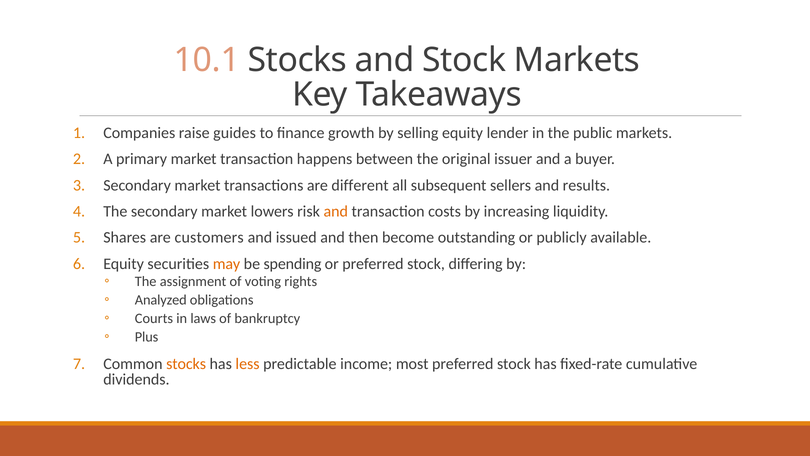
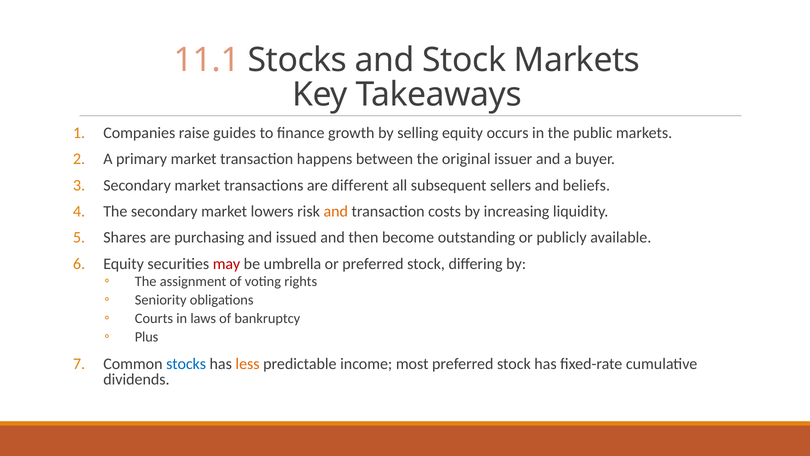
10.1: 10.1 -> 11.1
lender: lender -> occurs
results: results -> beliefs
customers: customers -> purchasing
may colour: orange -> red
spending: spending -> umbrella
Analyzed: Analyzed -> Seniority
stocks at (186, 364) colour: orange -> blue
